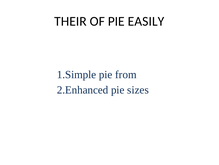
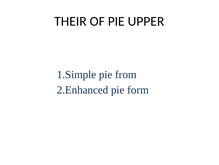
EASILY: EASILY -> UPPER
sizes: sizes -> form
